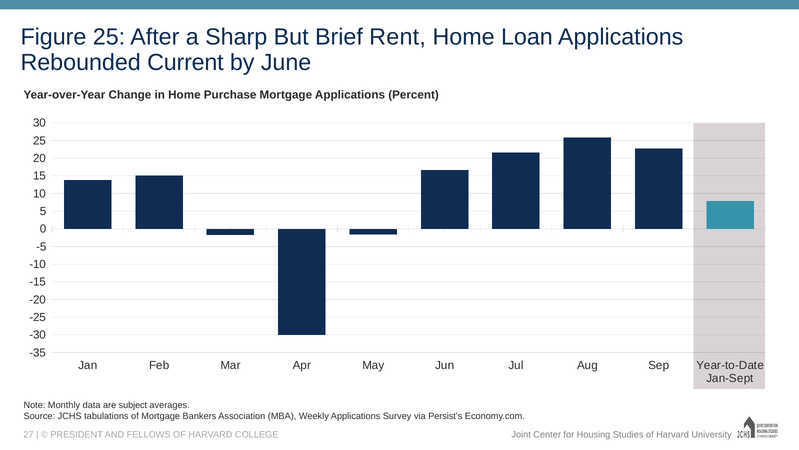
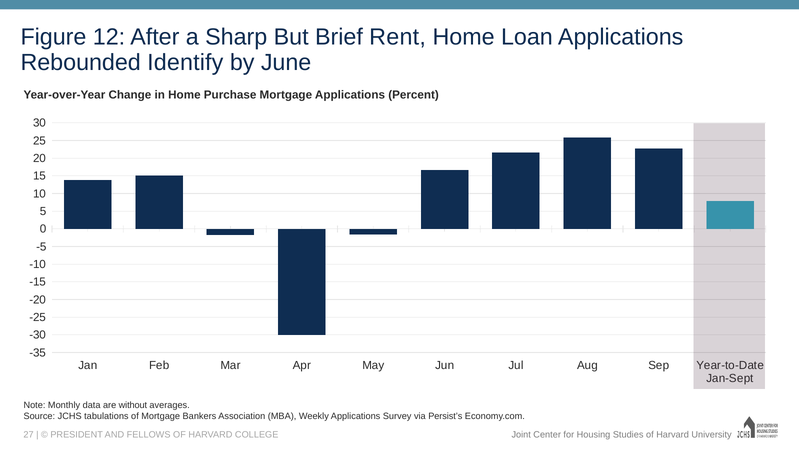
Figure 25: 25 -> 12
Current: Current -> Identify
subject: subject -> without
